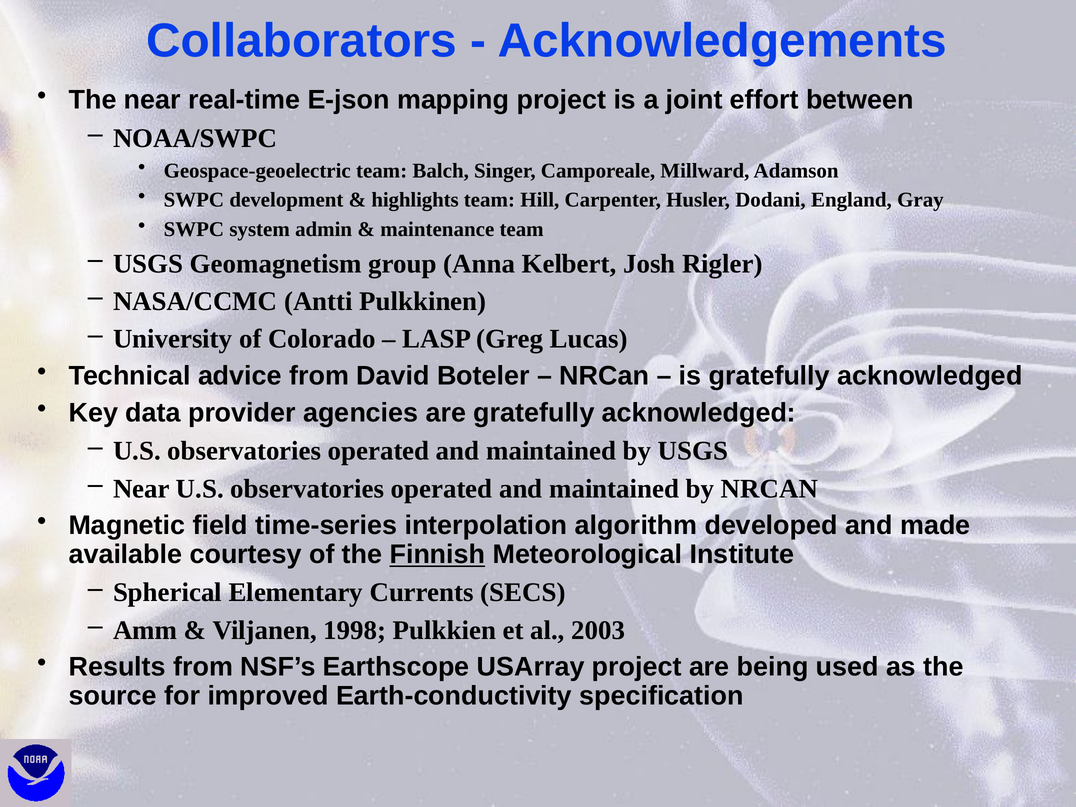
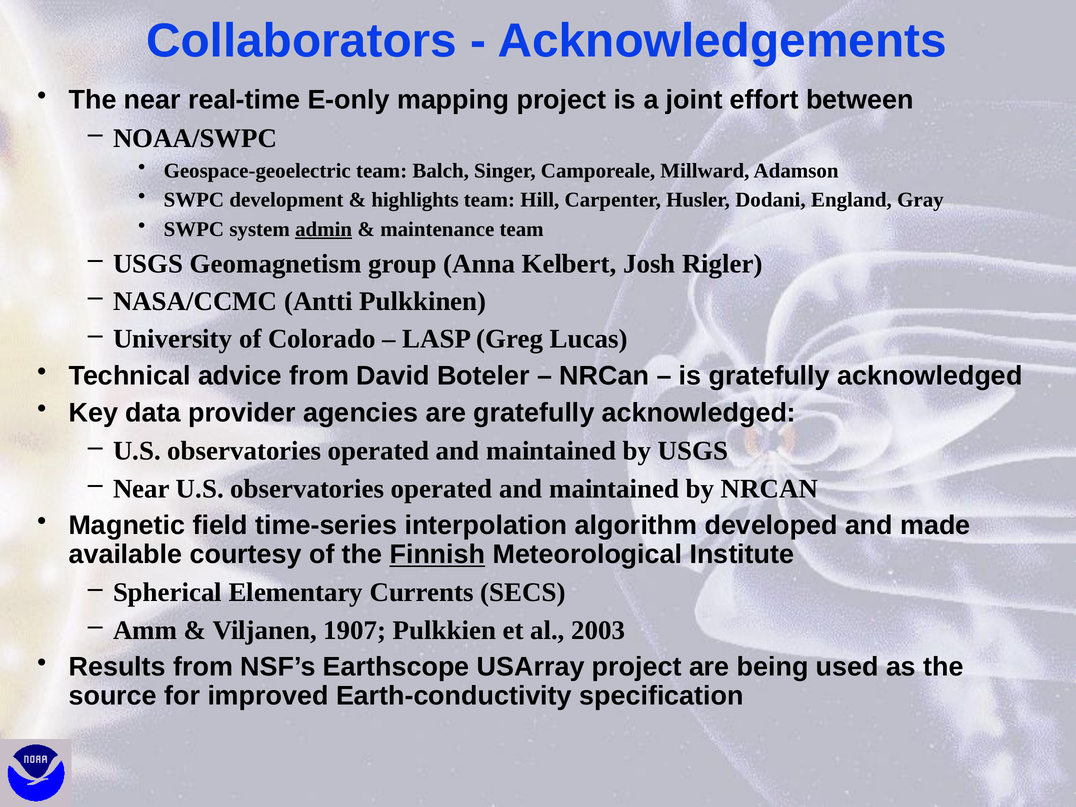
E-json: E-json -> E-only
admin underline: none -> present
1998: 1998 -> 1907
